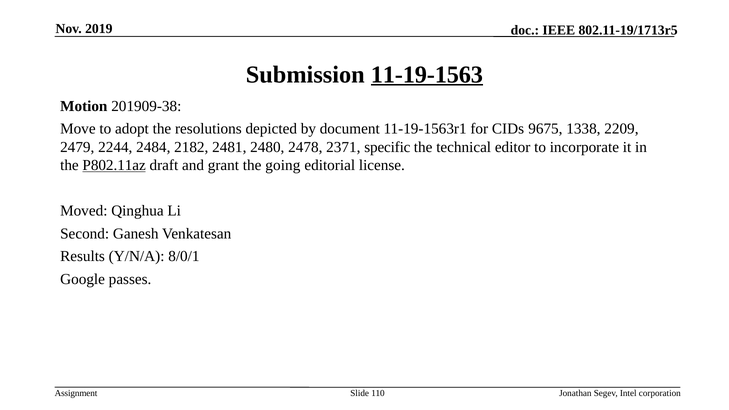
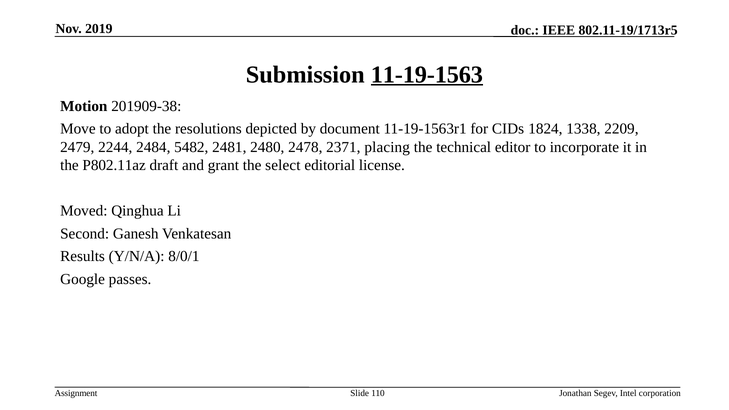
9675: 9675 -> 1824
2182: 2182 -> 5482
specific: specific -> placing
P802.11az underline: present -> none
going: going -> select
